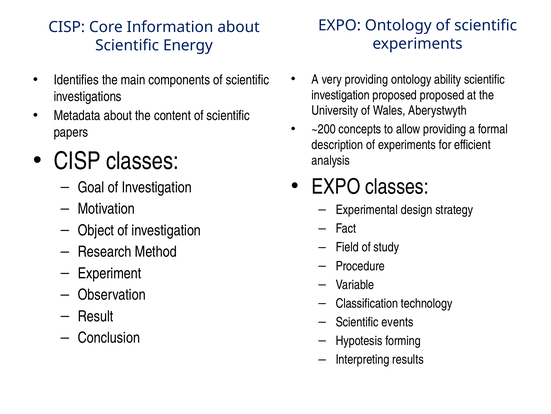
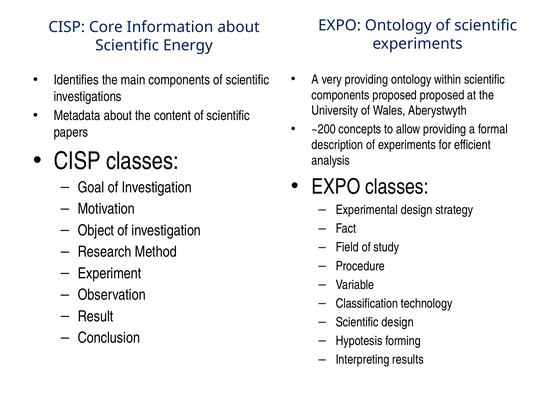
ability: ability -> within
investigation at (341, 95): investigation -> components
Scientific events: events -> design
